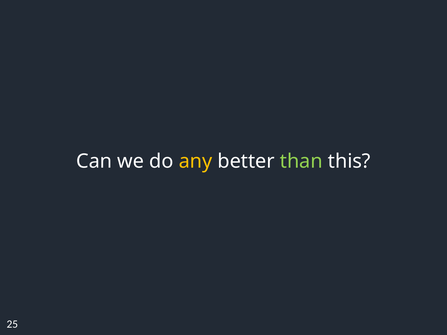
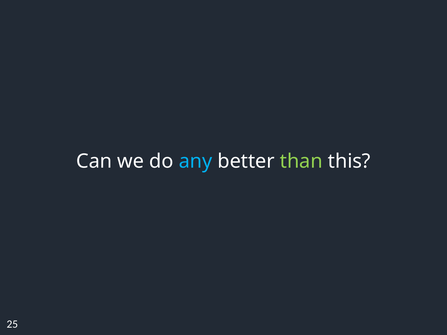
any colour: yellow -> light blue
